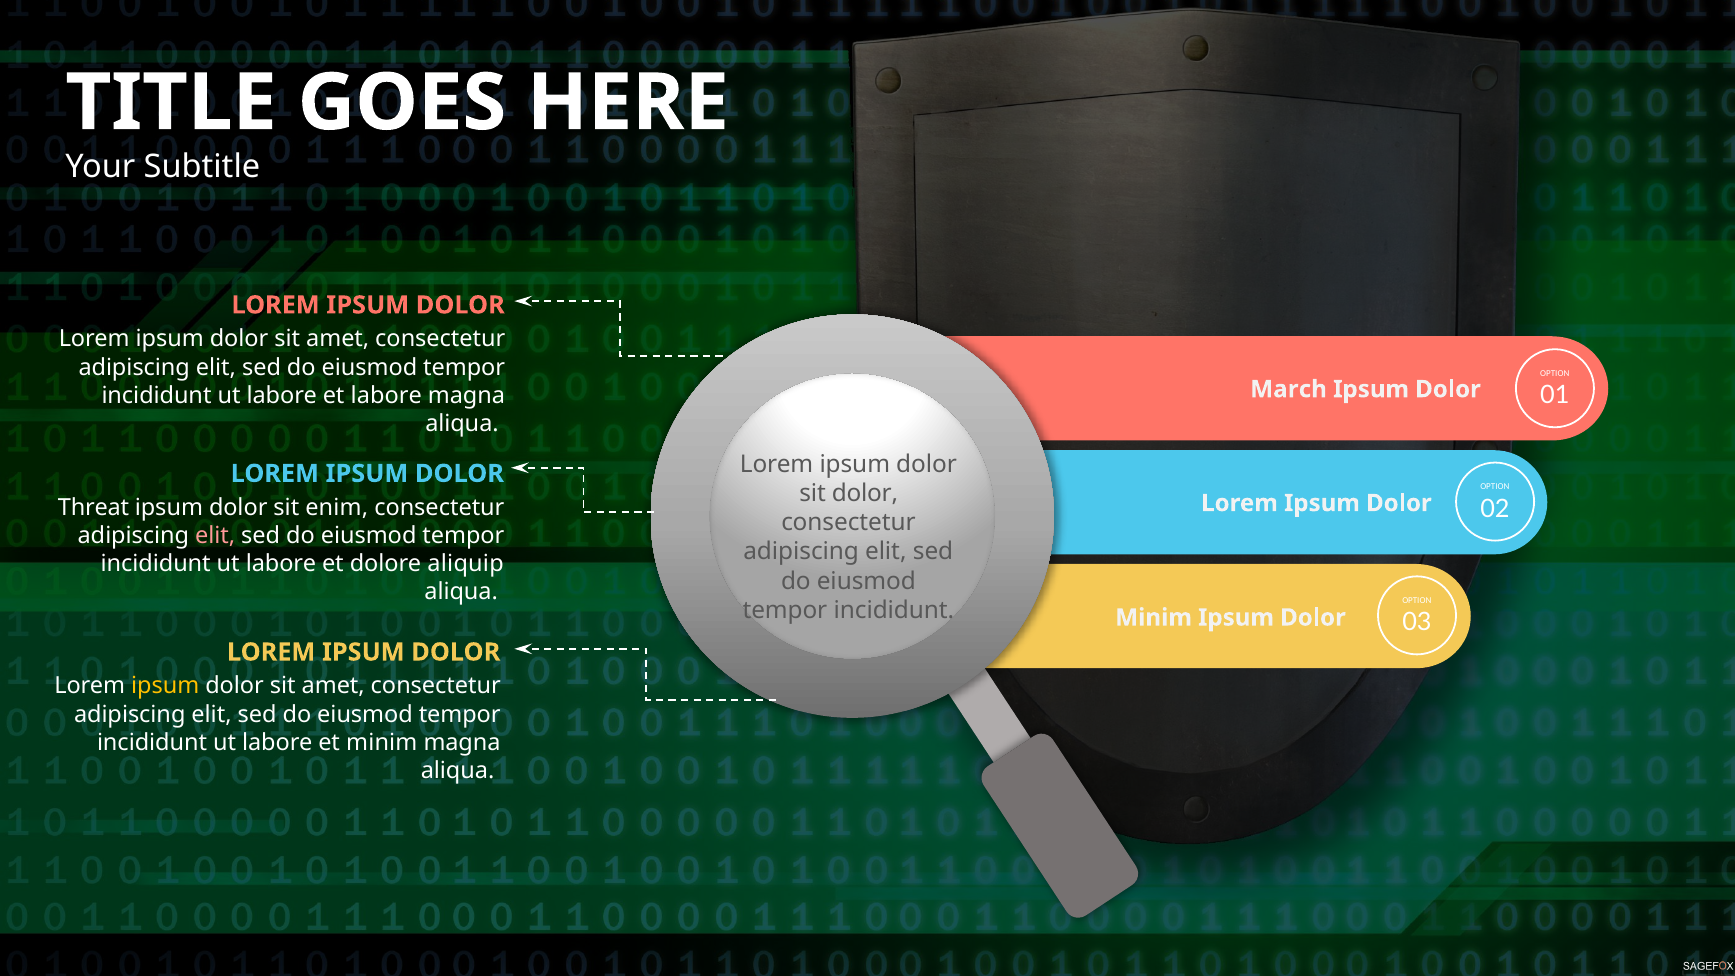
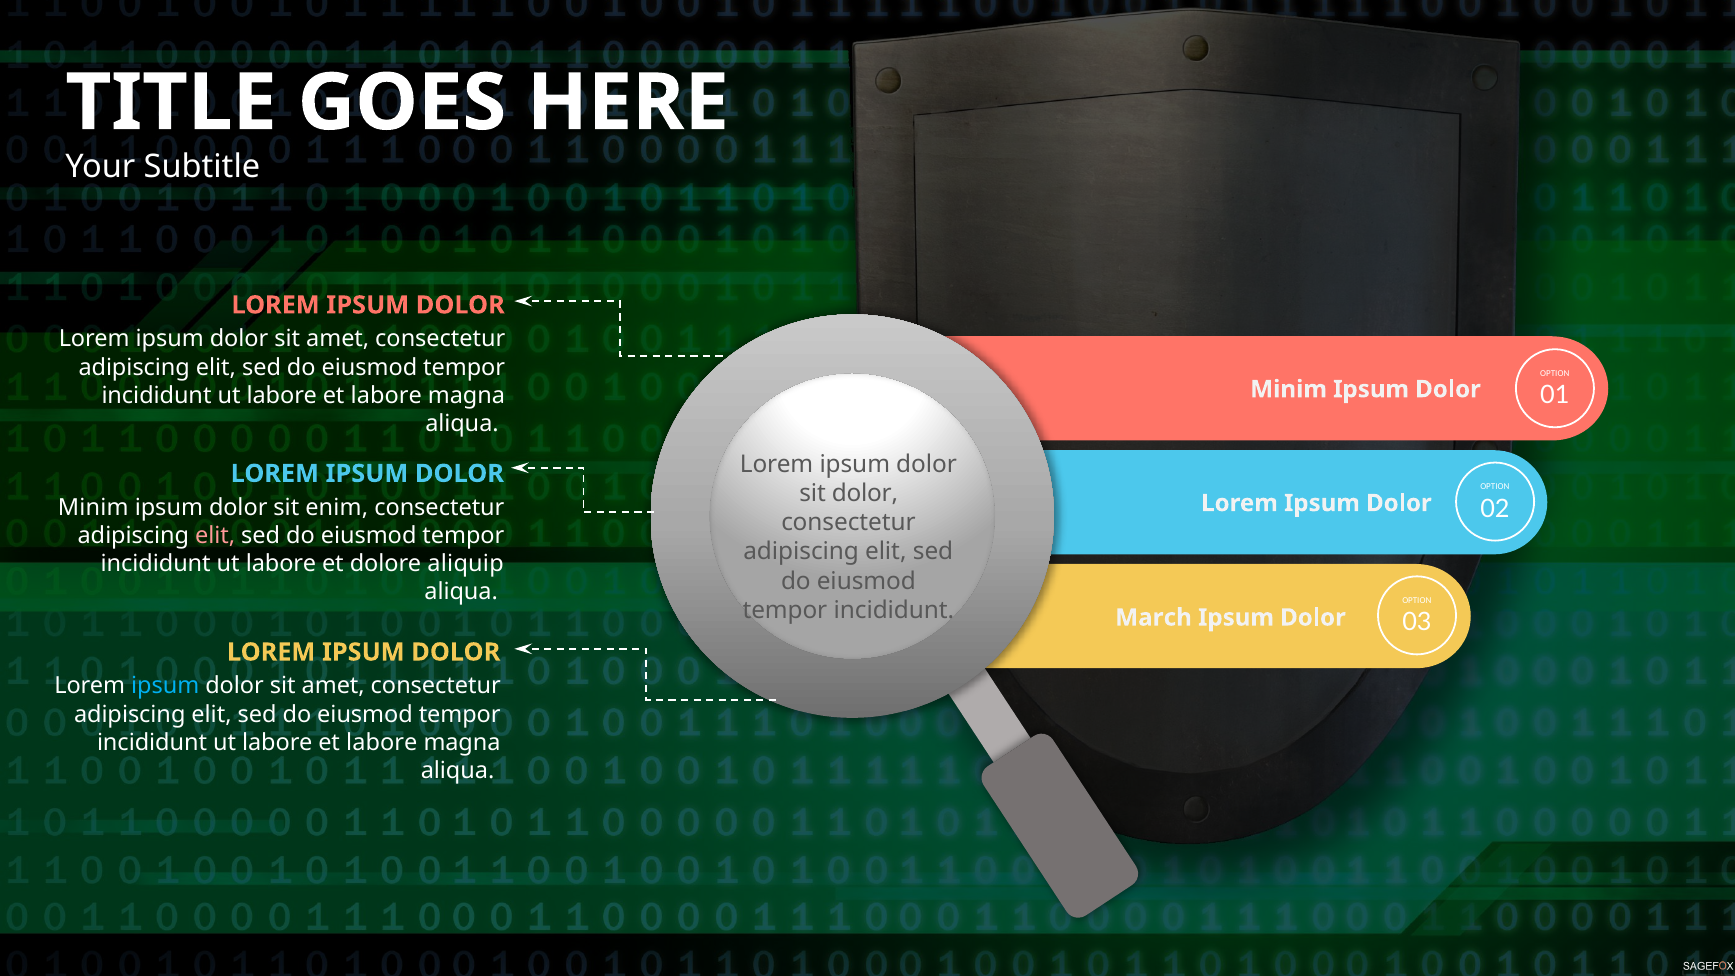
March at (1289, 389): March -> Minim
Threat at (94, 507): Threat -> Minim
Minim at (1154, 618): Minim -> March
ipsum at (165, 686) colour: yellow -> light blue
minim at (382, 743): minim -> labore
